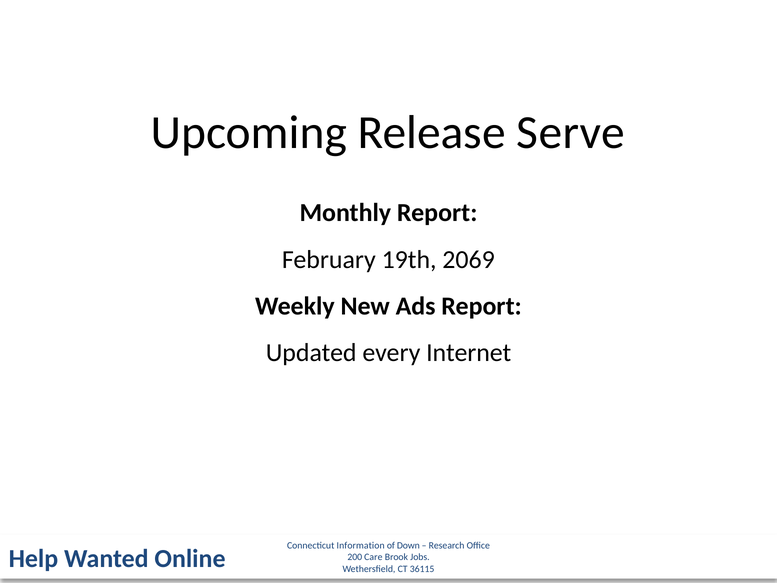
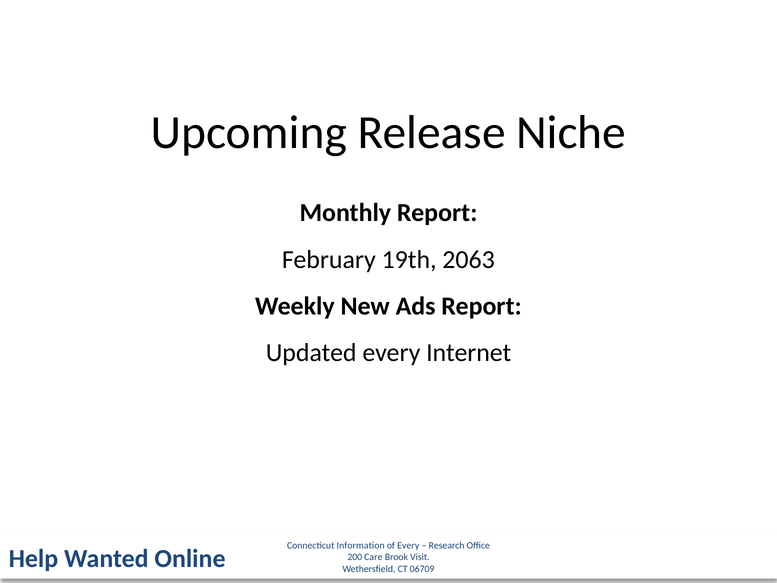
Serve: Serve -> Niche
2069: 2069 -> 2063
of Down: Down -> Every
Jobs: Jobs -> Visit
36115: 36115 -> 06709
